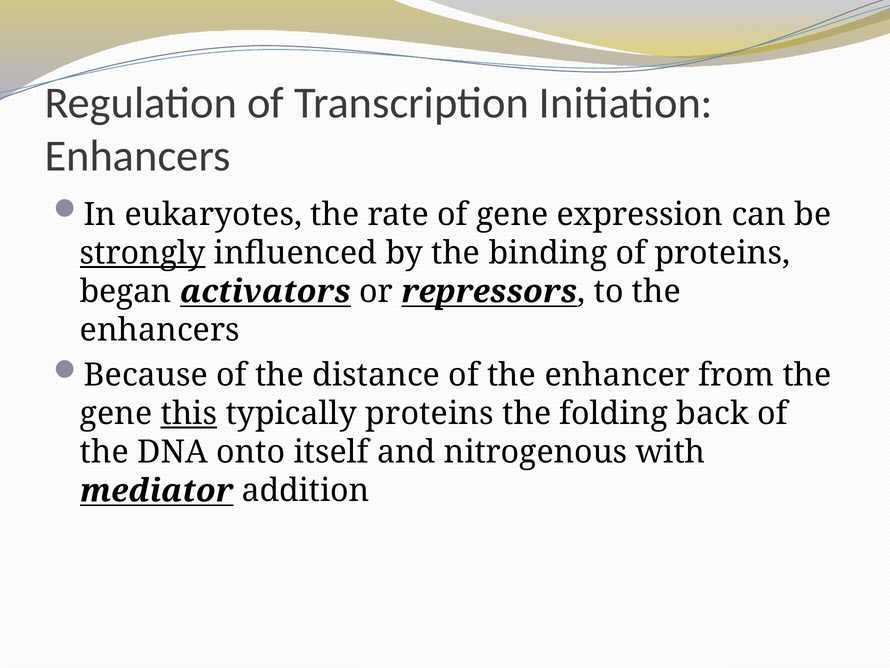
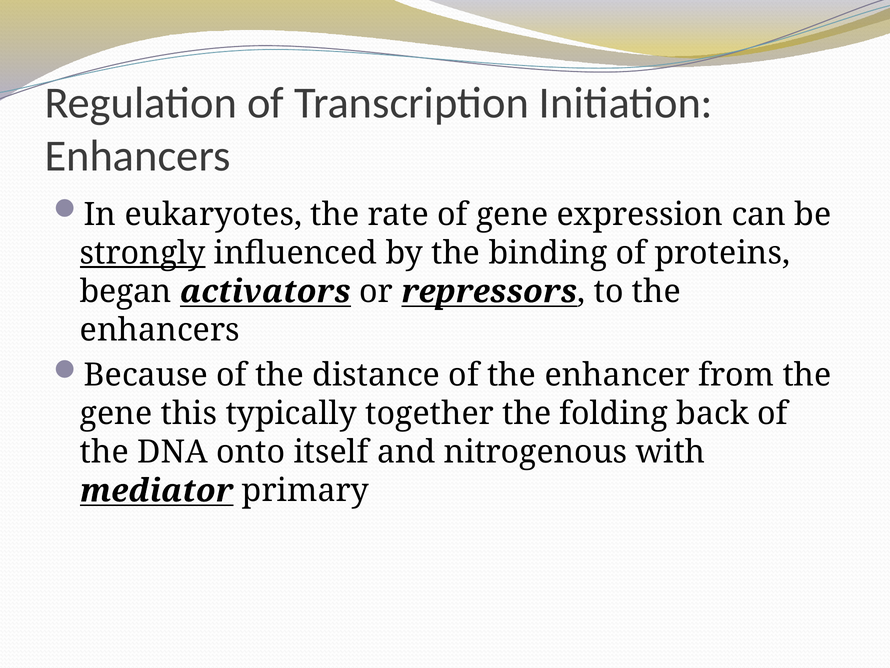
this underline: present -> none
typically proteins: proteins -> together
addition: addition -> primary
